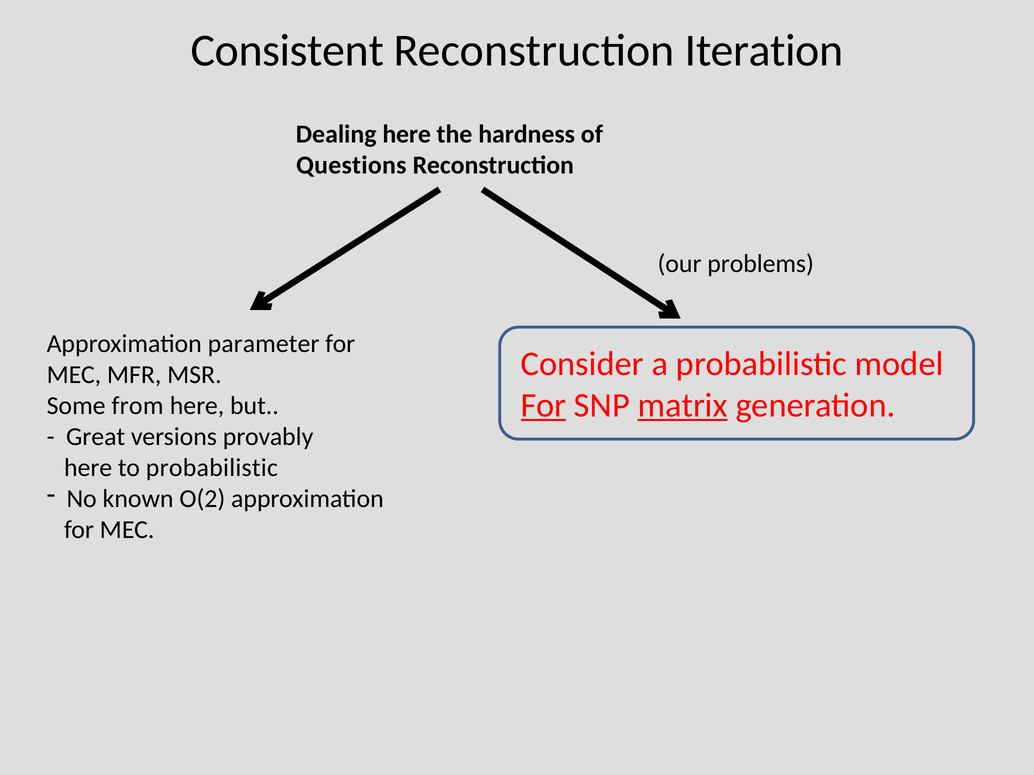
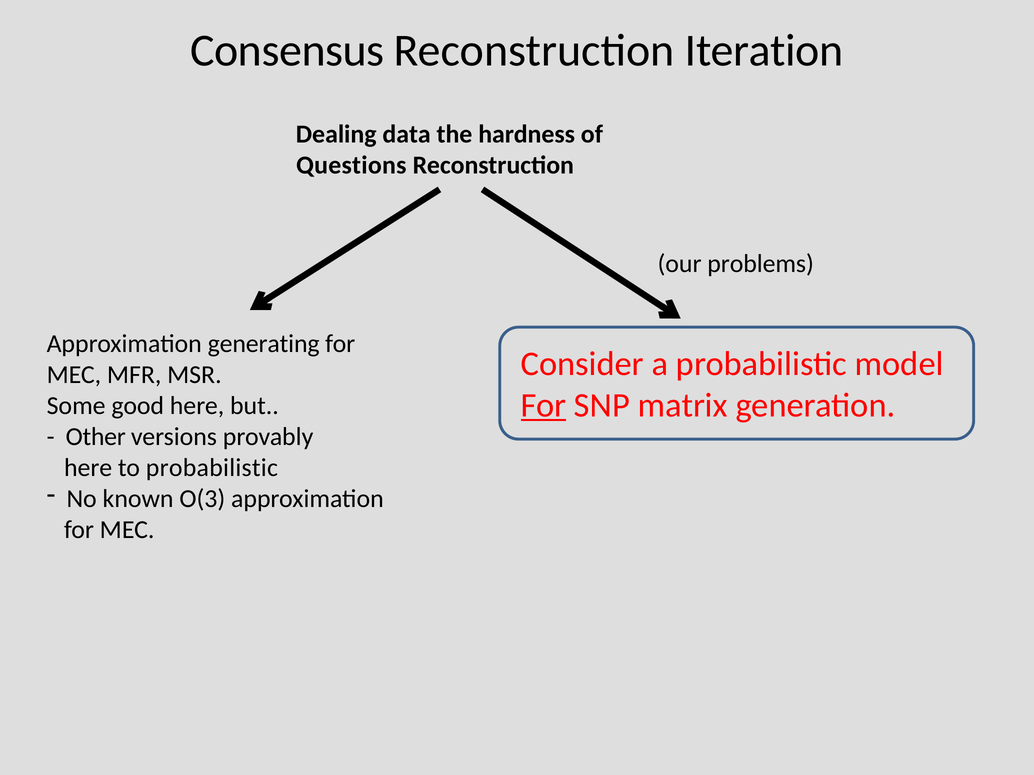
Consistent: Consistent -> Consensus
Dealing here: here -> data
parameter: parameter -> generating
matrix underline: present -> none
from: from -> good
Great: Great -> Other
O(2: O(2 -> O(3
